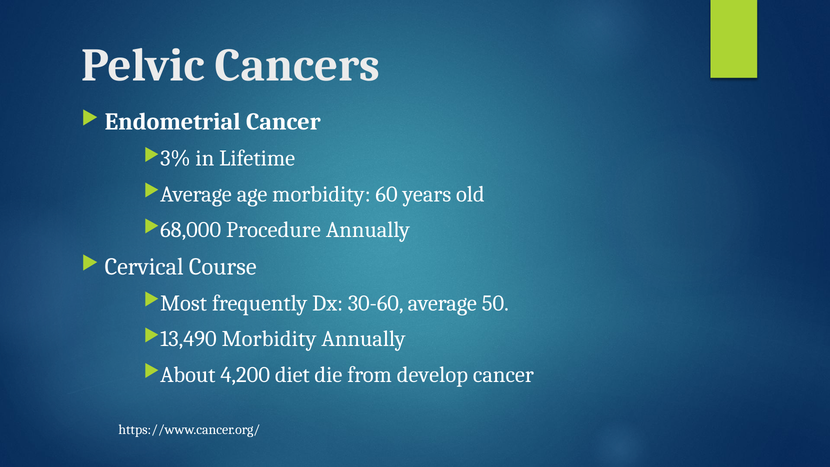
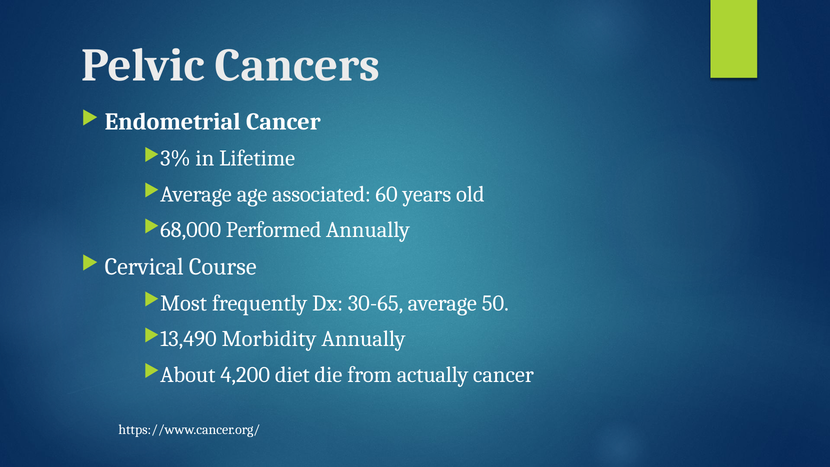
age morbidity: morbidity -> associated
Procedure: Procedure -> Performed
30-60: 30-60 -> 30-65
develop: develop -> actually
